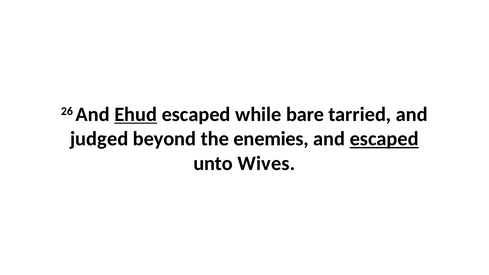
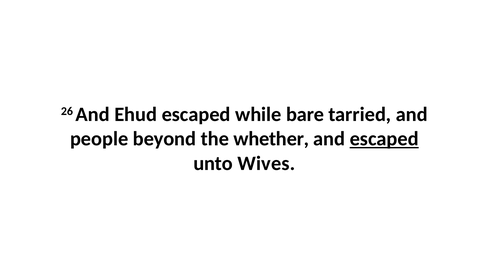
Ehud underline: present -> none
judged: judged -> people
enemies: enemies -> whether
